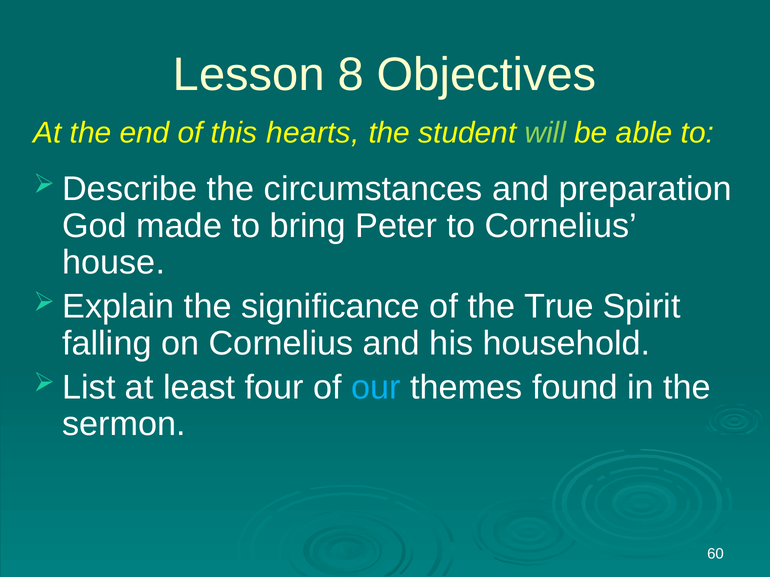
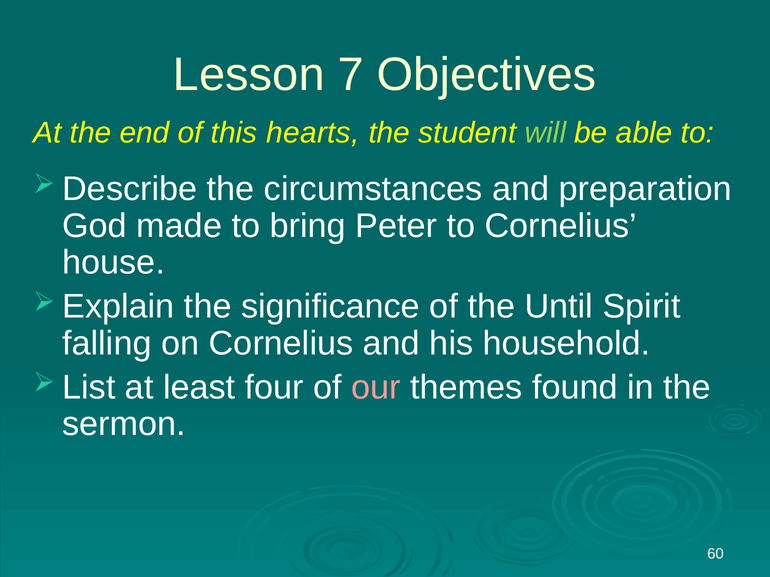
8: 8 -> 7
True: True -> Until
our colour: light blue -> pink
